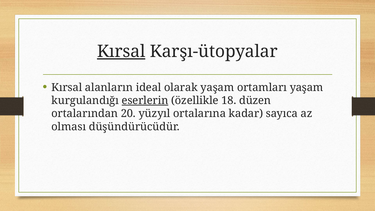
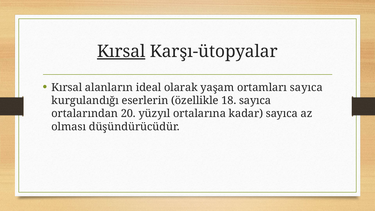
ortamları yaşam: yaşam -> sayıca
eserlerin underline: present -> none
18 düzen: düzen -> sayıca
